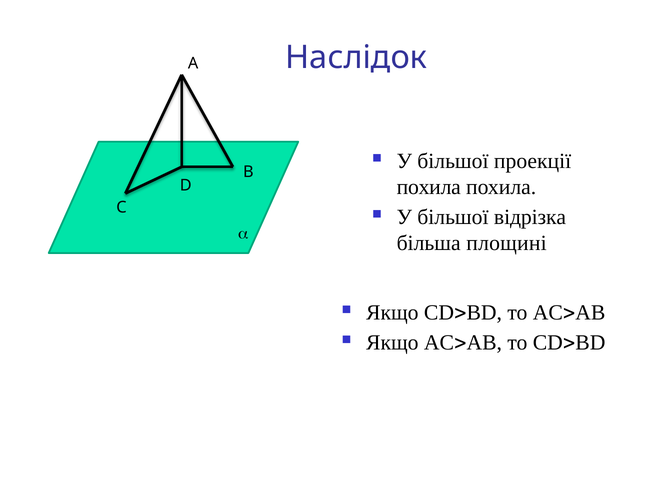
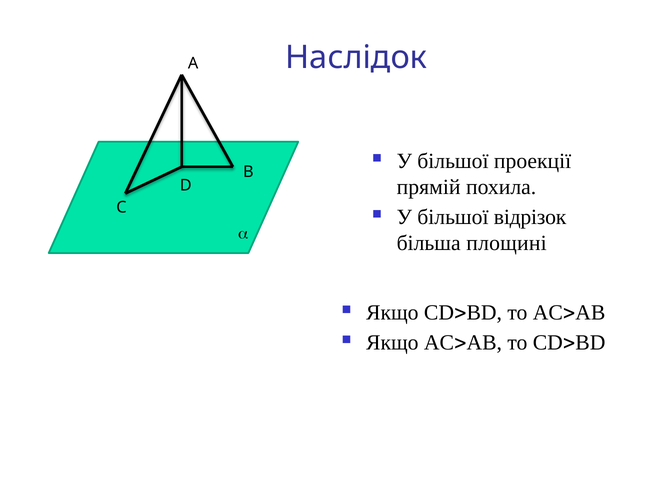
похила at (429, 187): похила -> прямій
відрізка: відрізка -> відрізок
